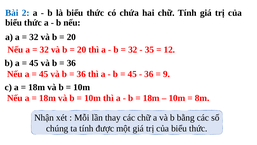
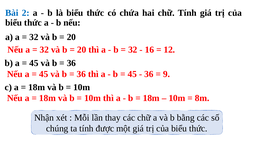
35: 35 -> 16
